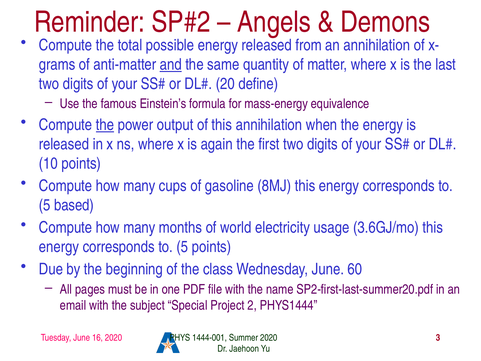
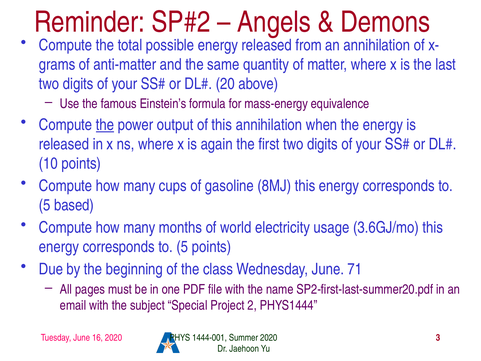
and underline: present -> none
define: define -> above
60: 60 -> 71
